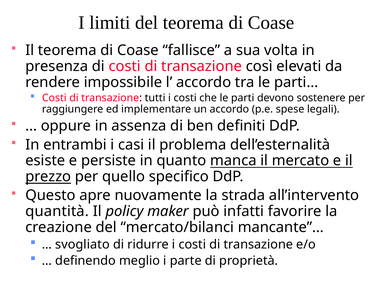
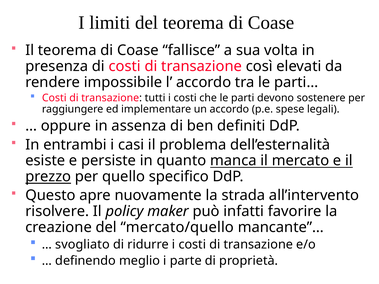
quantità: quantità -> risolvere
mercato/bilanci: mercato/bilanci -> mercato/quello
